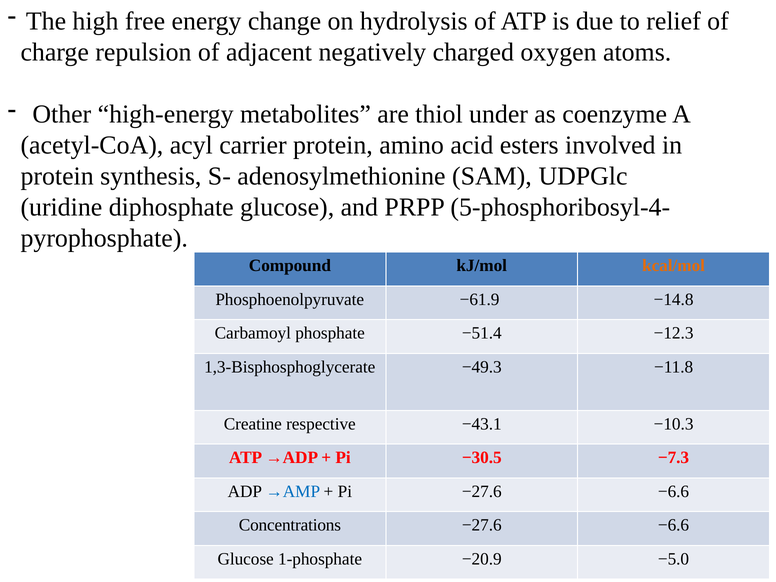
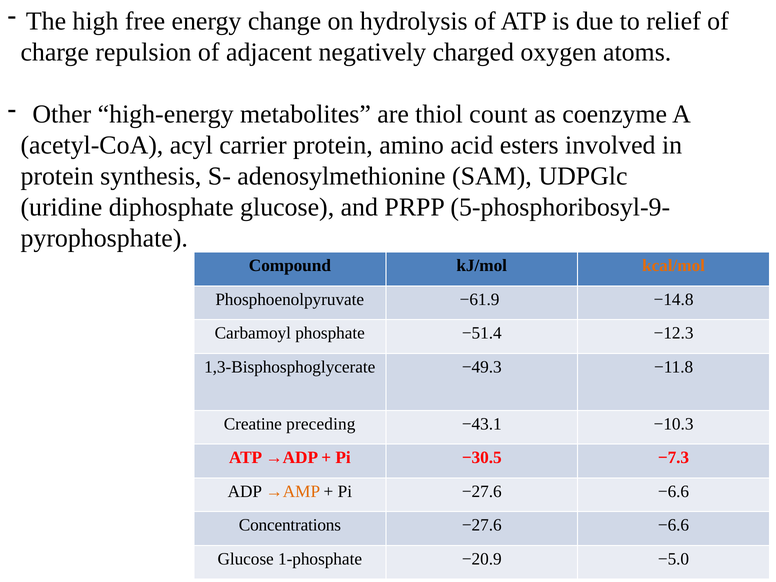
under: under -> count
5-phosphoribosyl-4-: 5-phosphoribosyl-4- -> 5-phosphoribosyl-9-
respective: respective -> preceding
→AMP colour: blue -> orange
